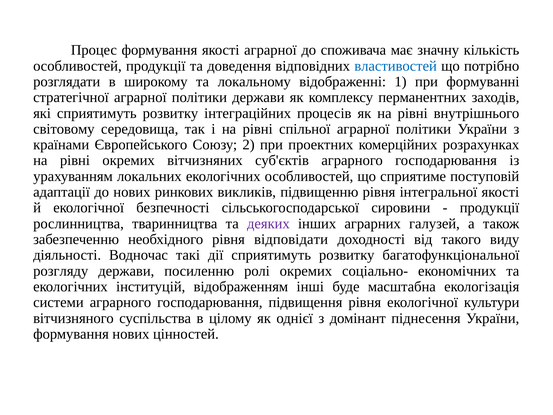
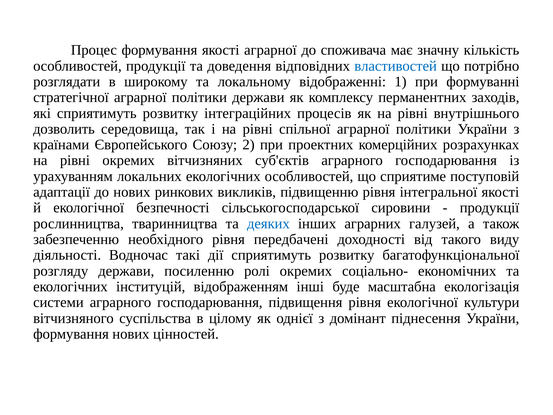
світовому: світовому -> дозволить
деяких colour: purple -> blue
відповідати: відповідати -> передбачені
